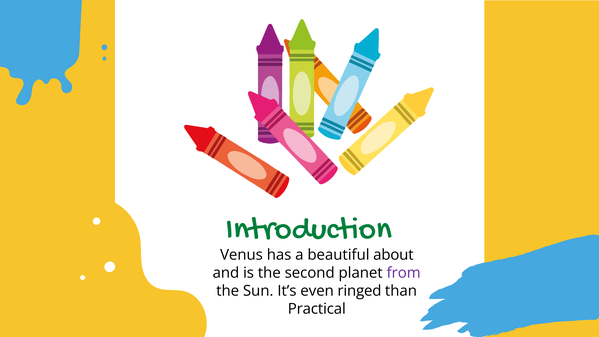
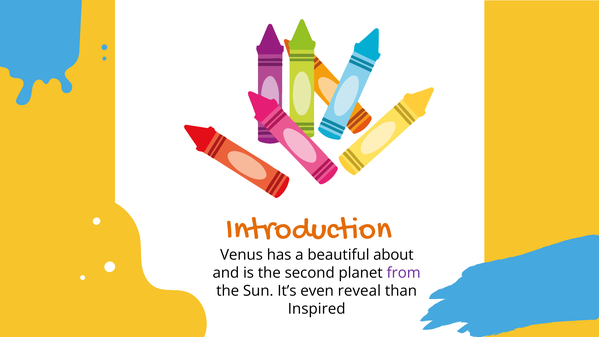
Introduction colour: green -> orange
ringed: ringed -> reveal
Practical: Practical -> Inspired
